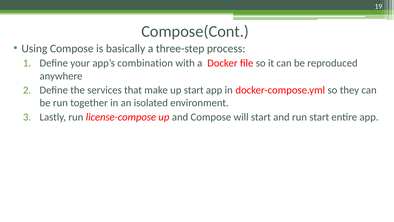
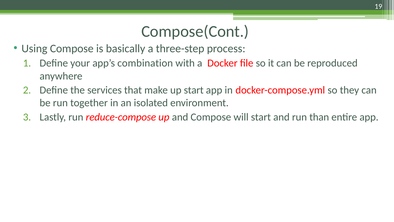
license-compose: license-compose -> reduce-compose
run start: start -> than
